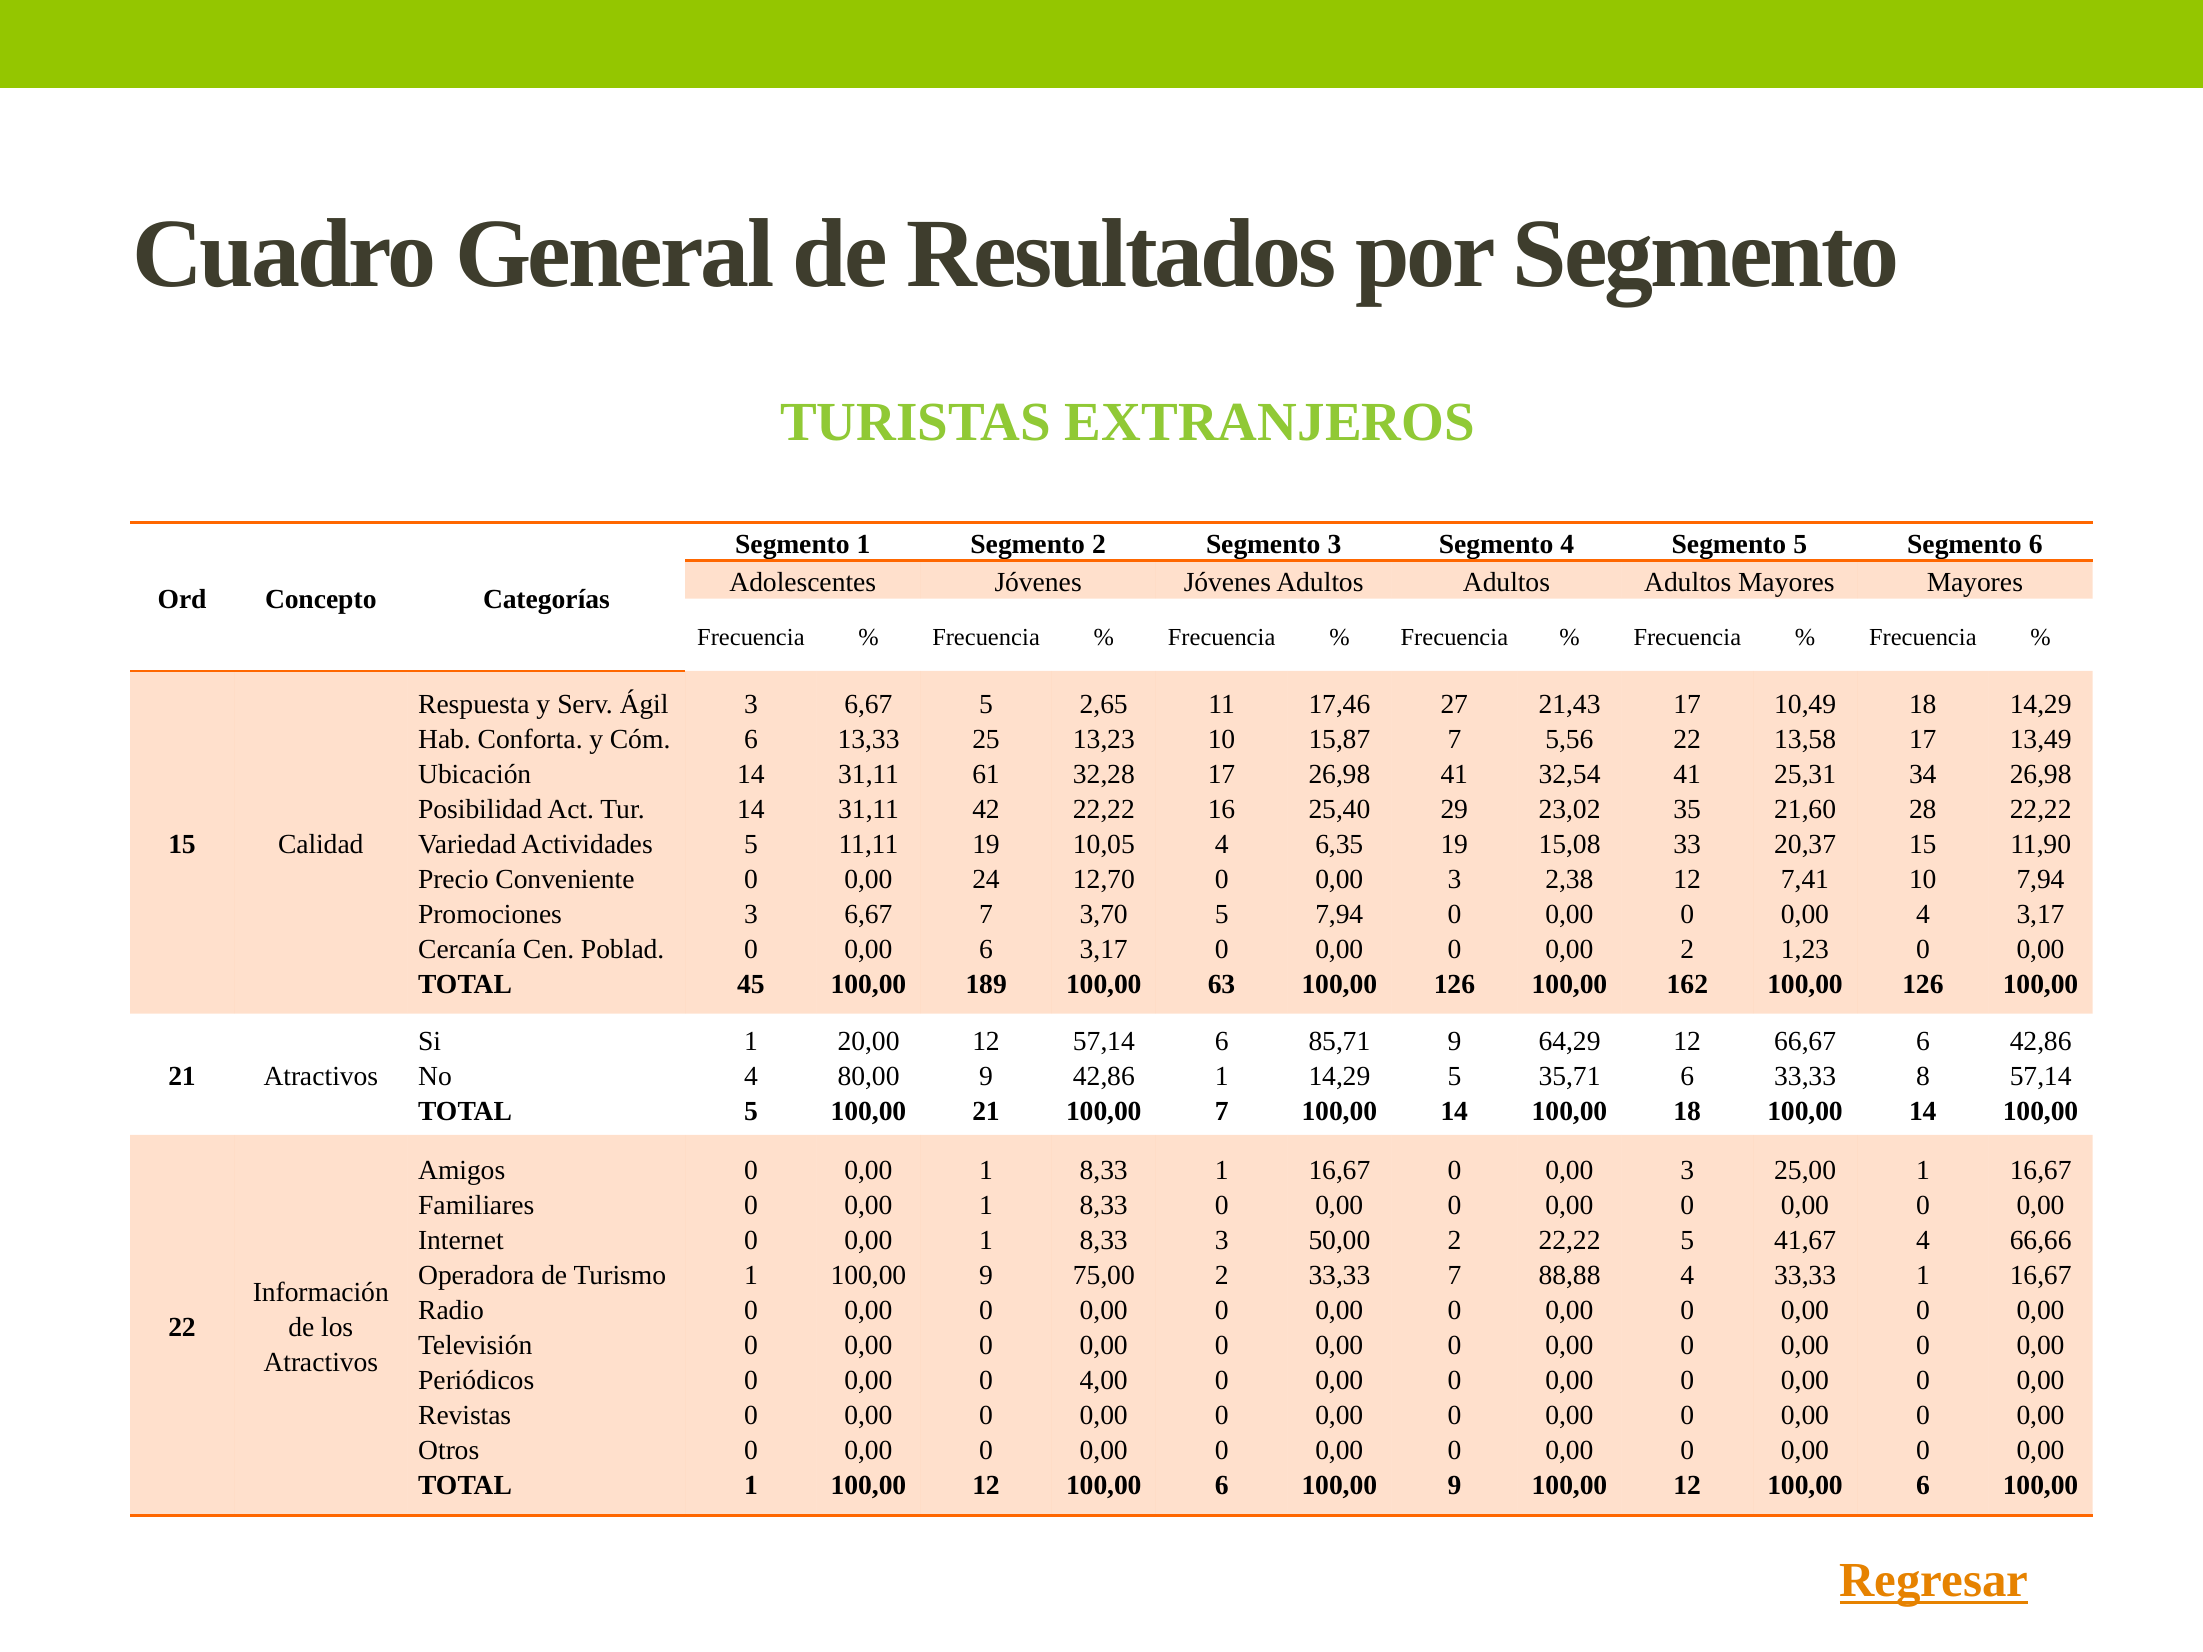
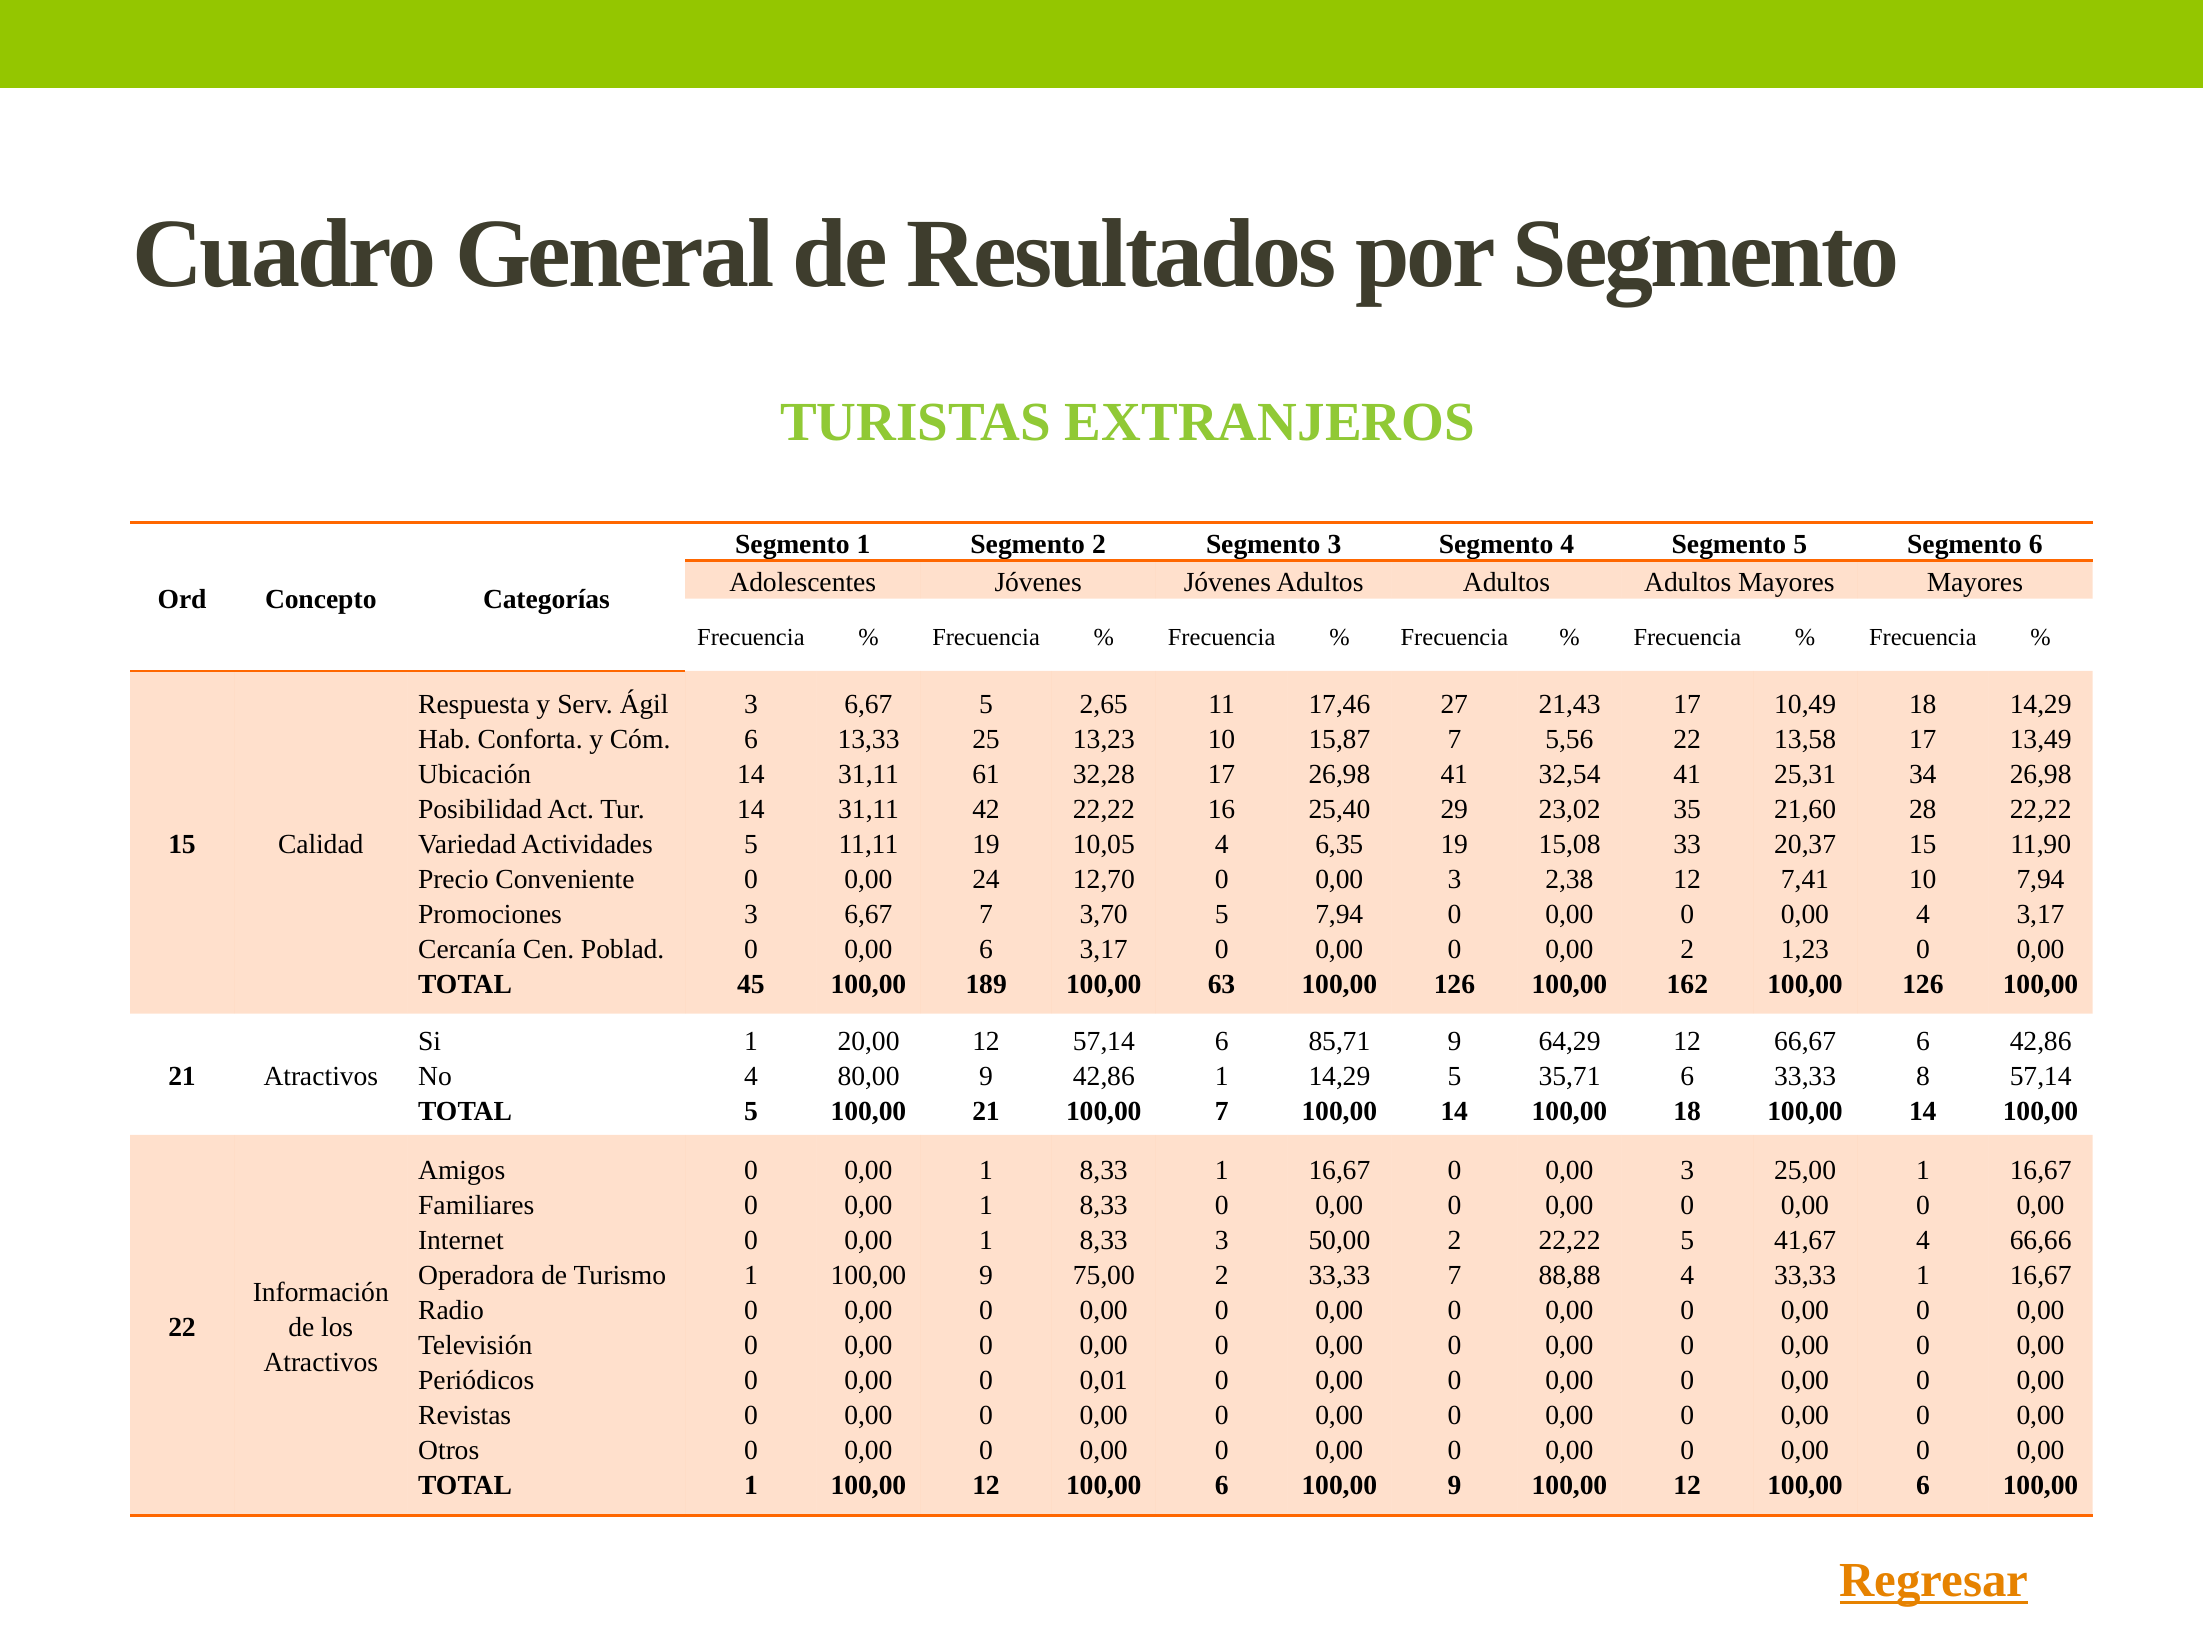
4,00: 4,00 -> 0,01
